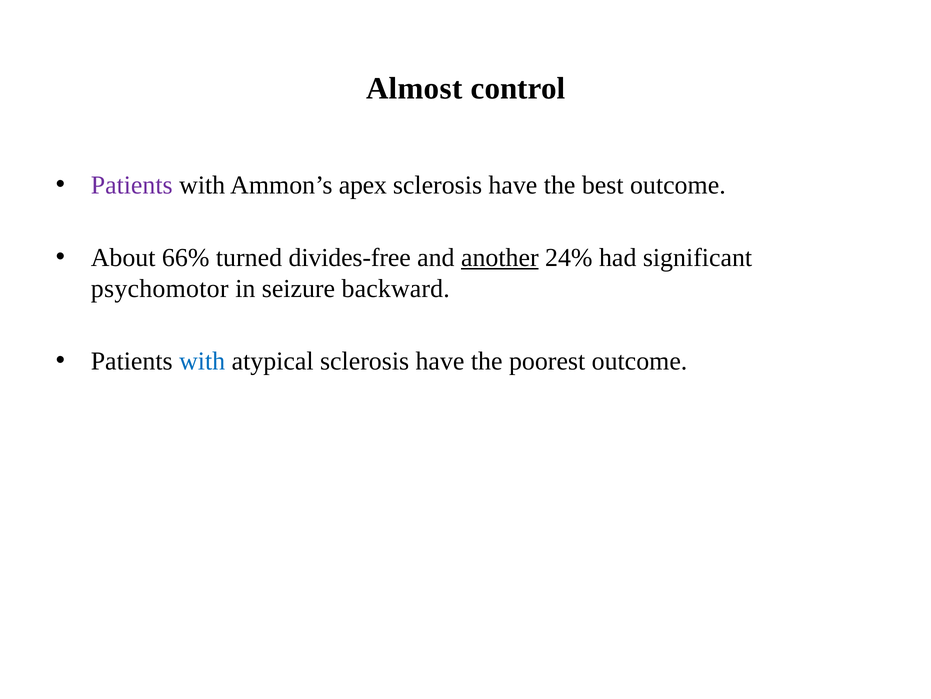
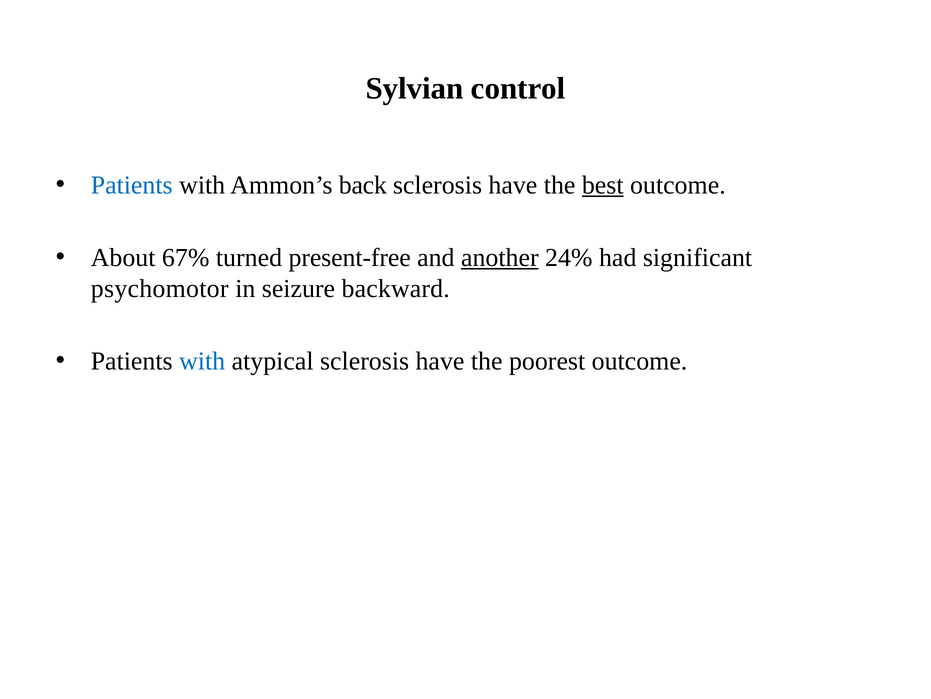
Almost: Almost -> Sylvian
Patients at (132, 185) colour: purple -> blue
apex: apex -> back
best underline: none -> present
66%: 66% -> 67%
divides-free: divides-free -> present-free
